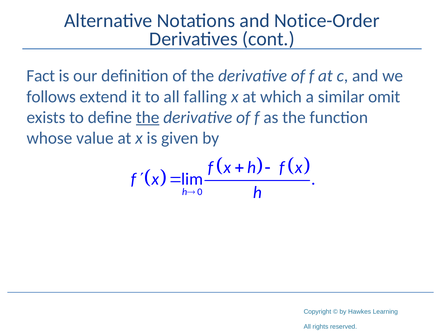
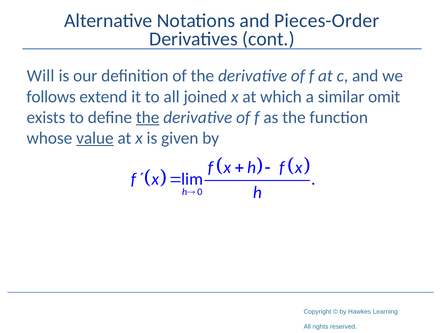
Notice-Order: Notice-Order -> Pieces-Order
Fact: Fact -> Will
falling: falling -> joined
value underline: none -> present
